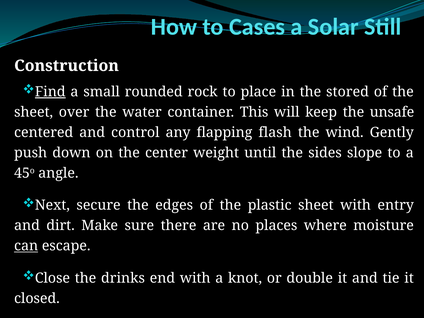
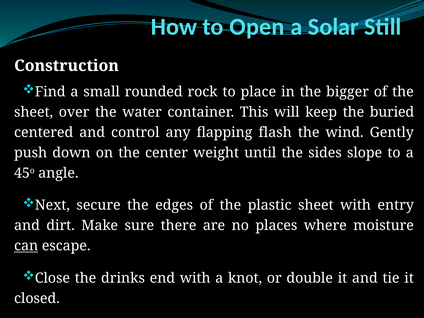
Cases: Cases -> Open
Find underline: present -> none
stored: stored -> bigger
unsafe: unsafe -> buried
